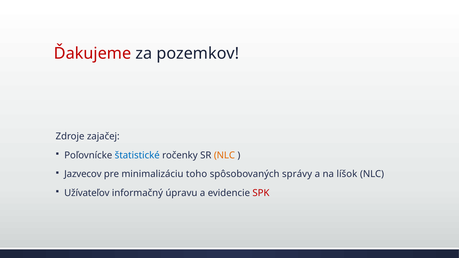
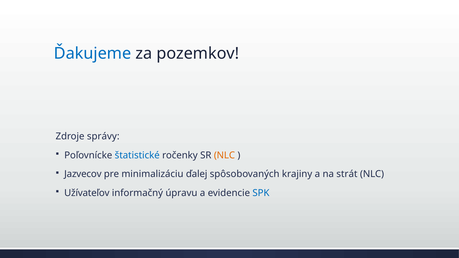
Ďakujeme colour: red -> blue
zajačej: zajačej -> správy
toho: toho -> ďalej
správy: správy -> krajiny
líšok: líšok -> strát
SPK colour: red -> blue
